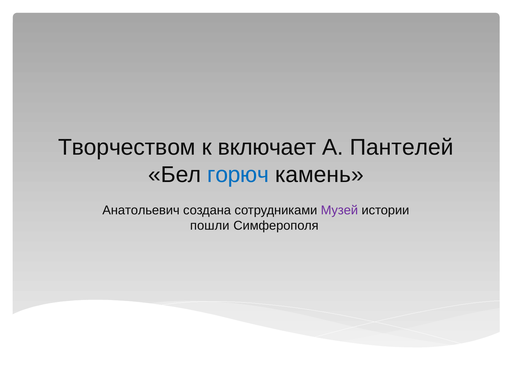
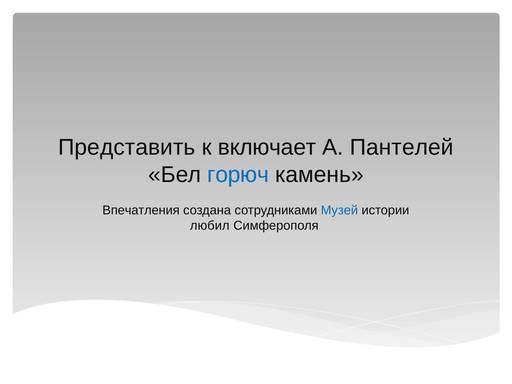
Творчеством: Творчеством -> Представить
Анатольевич: Анатольевич -> Впечатления
Музей colour: purple -> blue
пошли: пошли -> любил
